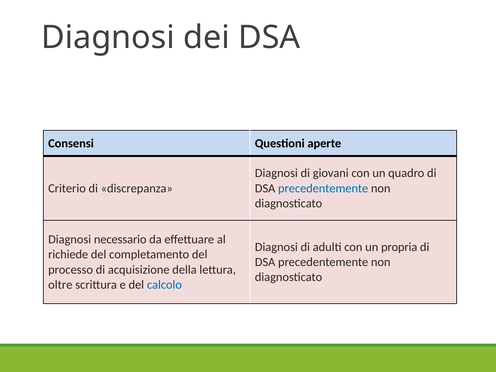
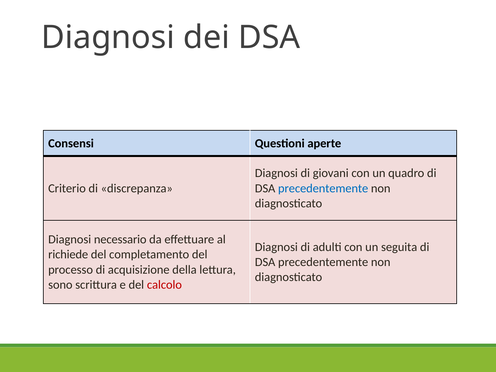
propria: propria -> seguita
oltre: oltre -> sono
calcolo colour: blue -> red
